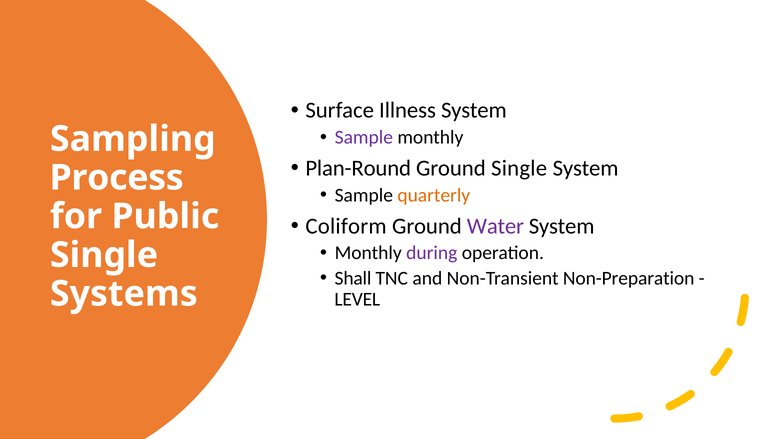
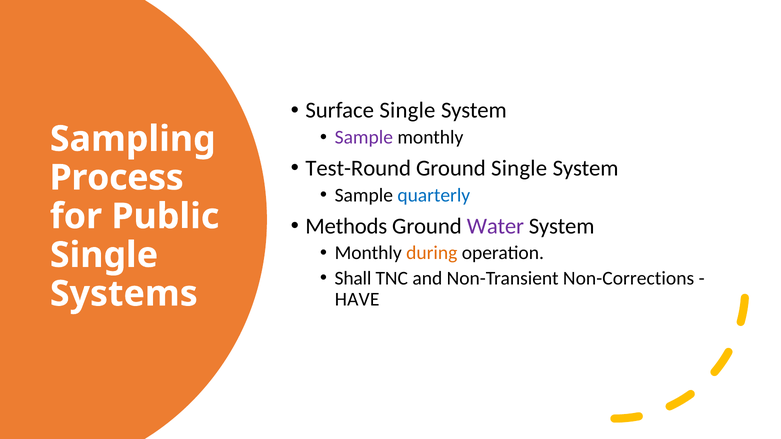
Surface Illness: Illness -> Single
Plan-Round: Plan-Round -> Test-Round
quarterly colour: orange -> blue
Coliform: Coliform -> Methods
during colour: purple -> orange
Non-Preparation: Non-Preparation -> Non-Corrections
LEVEL: LEVEL -> HAVE
